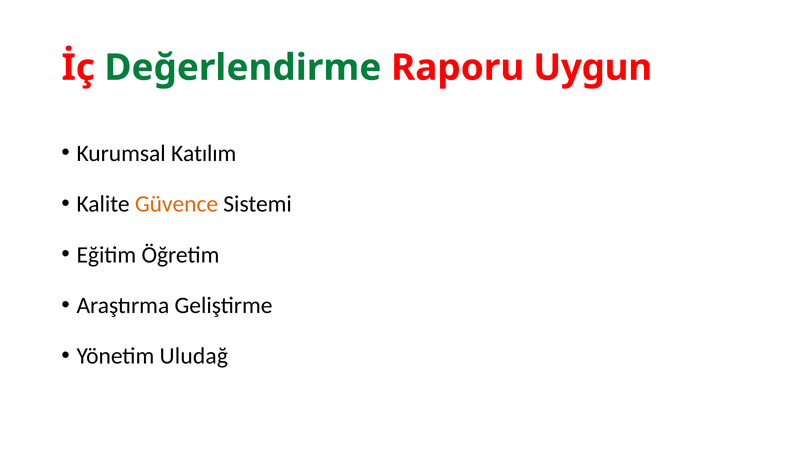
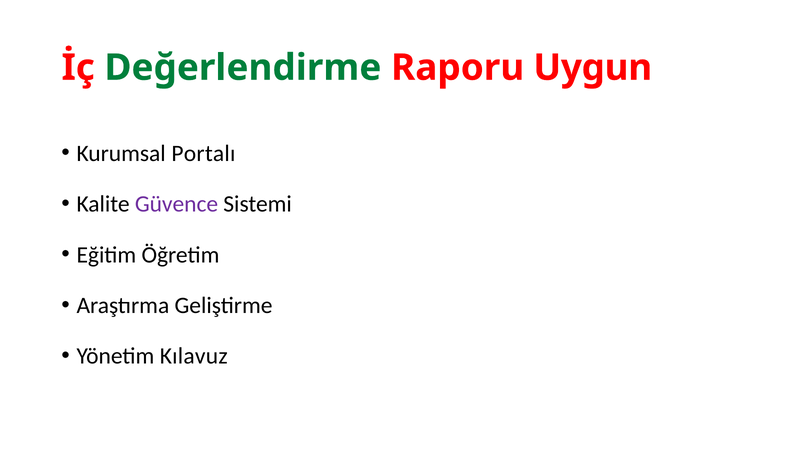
Katılım: Katılım -> Portalı
Güvence colour: orange -> purple
Uludağ: Uludağ -> Kılavuz
